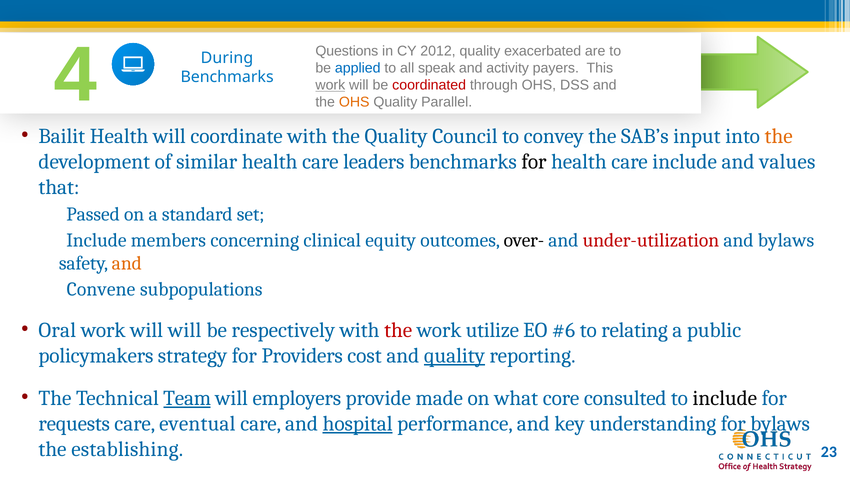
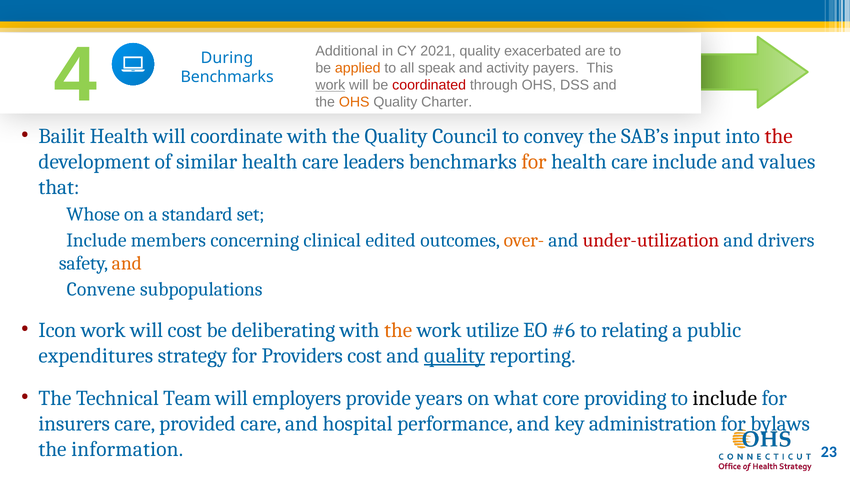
Questions: Questions -> Additional
2012: 2012 -> 2021
applied colour: blue -> orange
Parallel: Parallel -> Charter
the at (779, 136) colour: orange -> red
for at (534, 162) colour: black -> orange
Passed: Passed -> Whose
equity: equity -> edited
over- colour: black -> orange
and bylaws: bylaws -> drivers
Oral: Oral -> Icon
will will: will -> cost
respectively: respectively -> deliberating
the at (398, 330) colour: red -> orange
policymakers: policymakers -> expenditures
Team underline: present -> none
made: made -> years
consulted: consulted -> providing
requests: requests -> insurers
eventual: eventual -> provided
hospital underline: present -> none
understanding: understanding -> administration
establishing: establishing -> information
